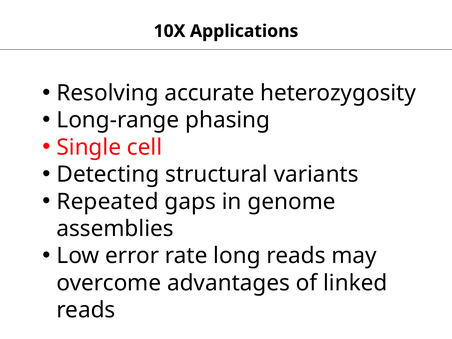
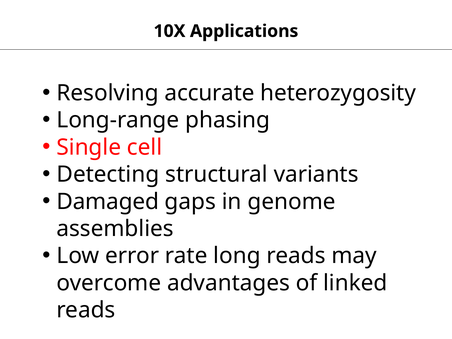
Repeated: Repeated -> Damaged
